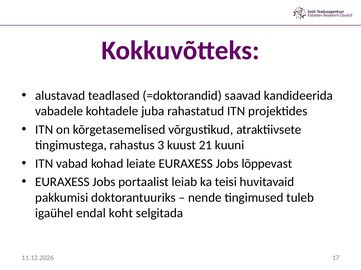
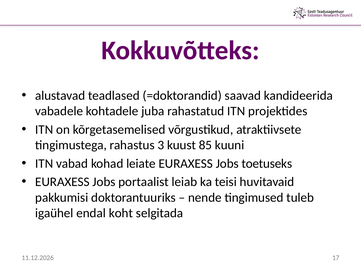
21: 21 -> 85
lõppevast: lõppevast -> toetuseks
